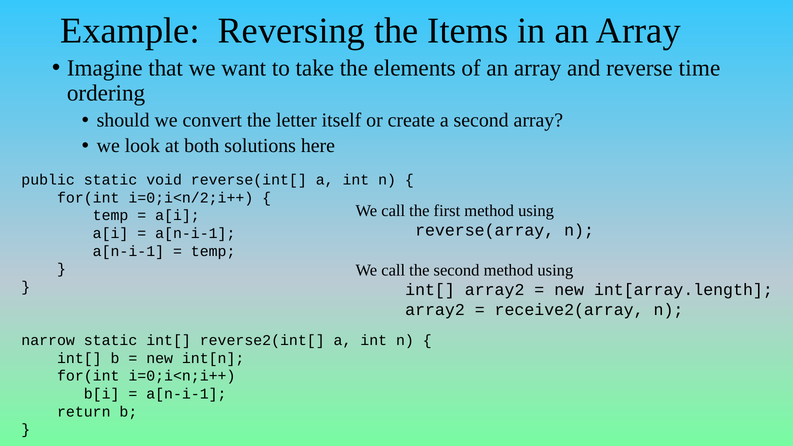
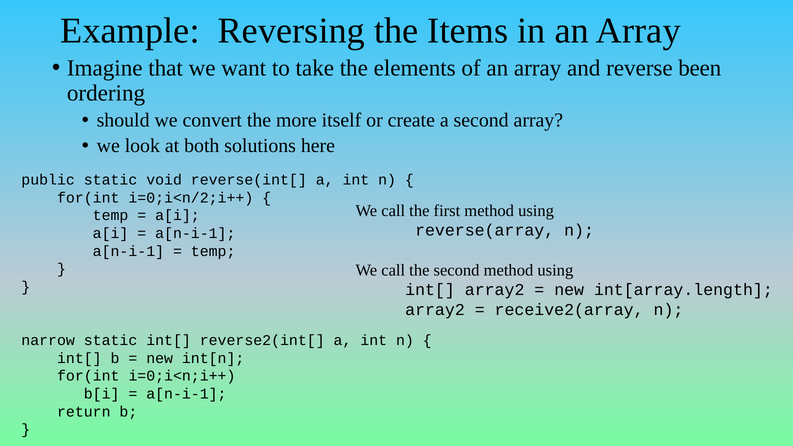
time: time -> been
letter: letter -> more
